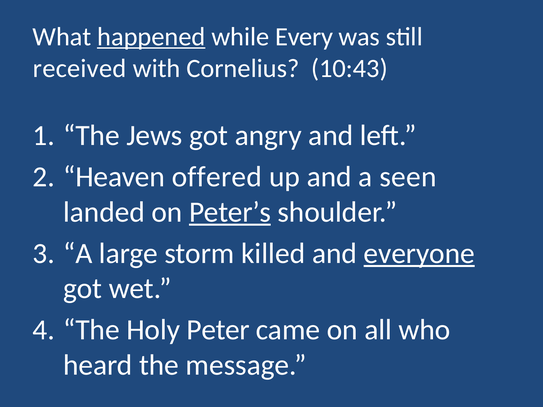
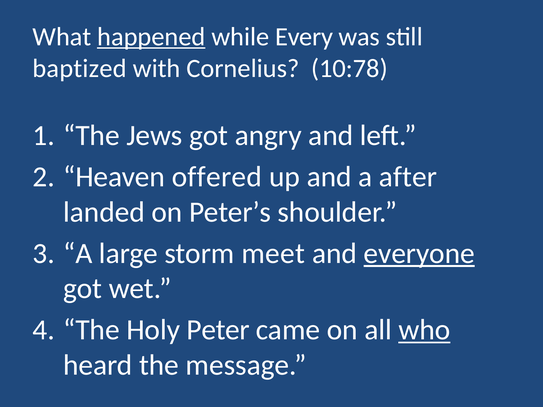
received: received -> baptized
10:43: 10:43 -> 10:78
seen: seen -> after
Peter’s underline: present -> none
killed: killed -> meet
who underline: none -> present
